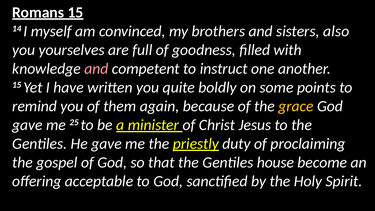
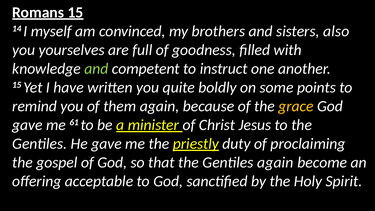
and at (96, 69) colour: pink -> light green
25: 25 -> 61
Gentiles house: house -> again
